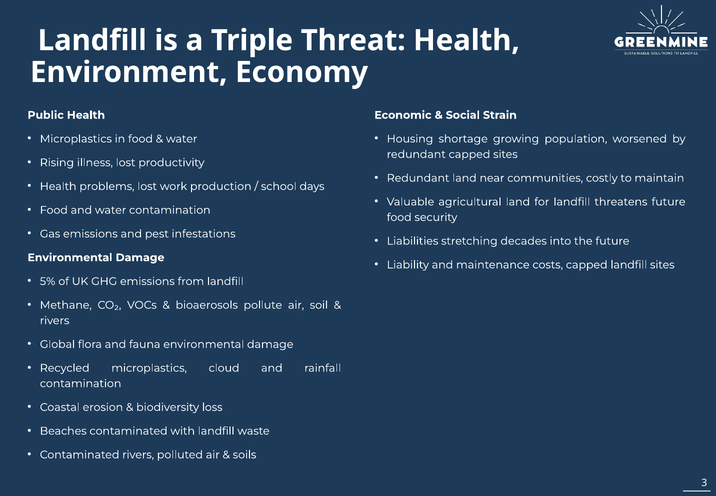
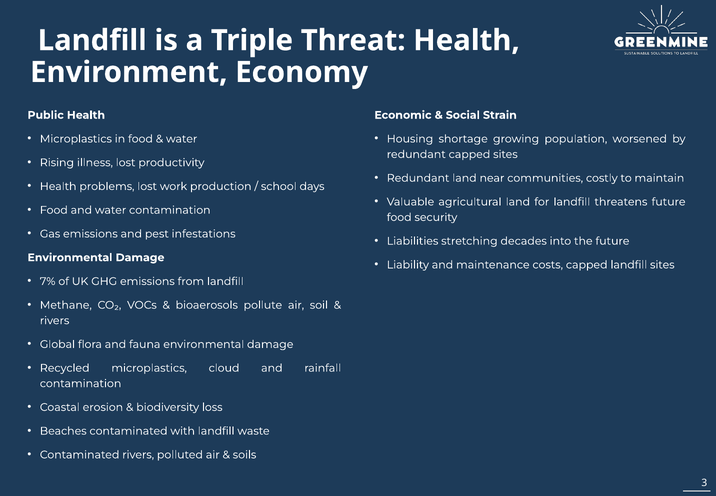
5%: 5% -> 7%
